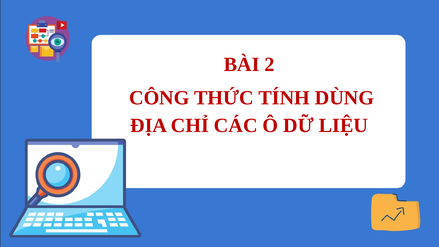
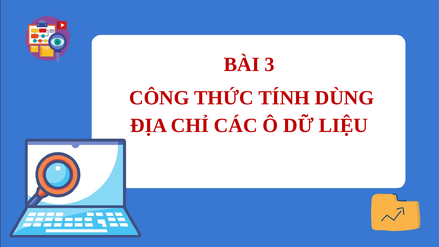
2: 2 -> 3
